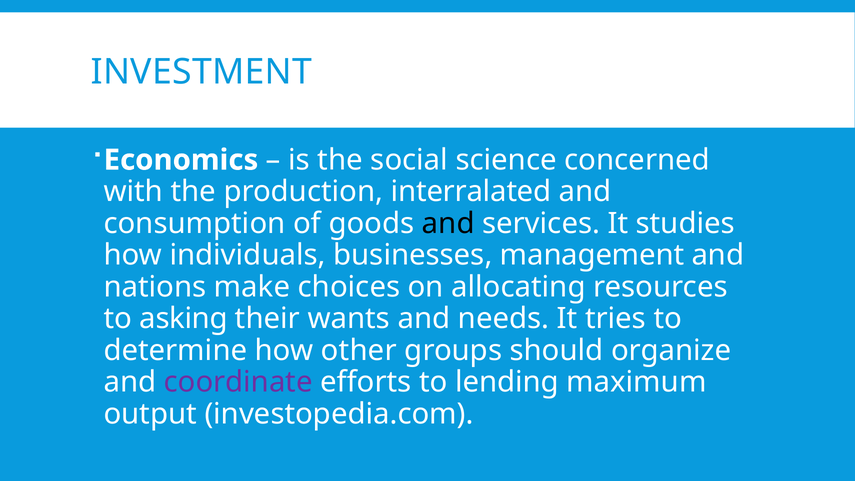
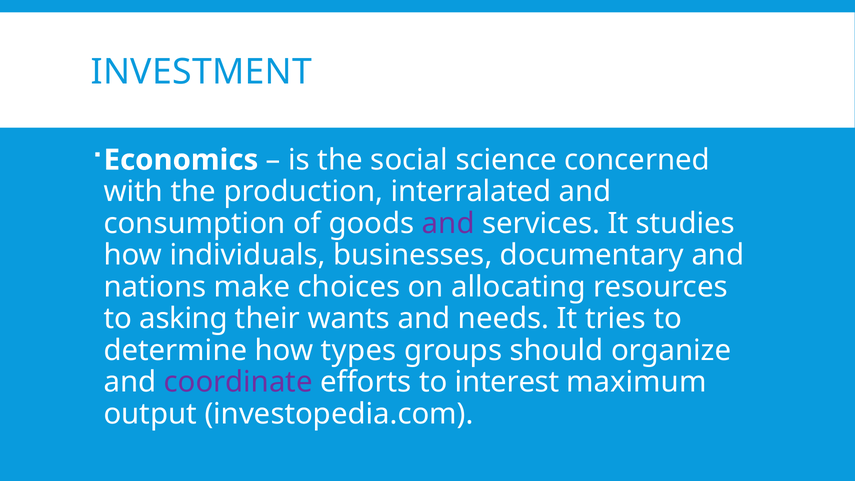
and at (448, 223) colour: black -> purple
management: management -> documentary
other: other -> types
lending: lending -> interest
